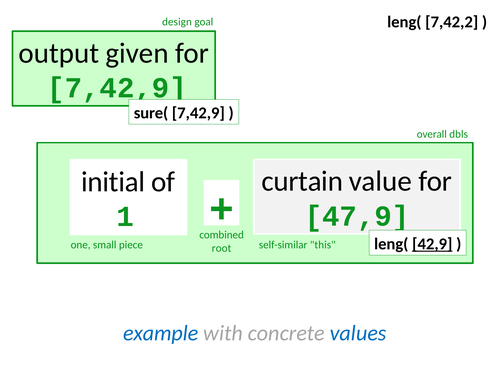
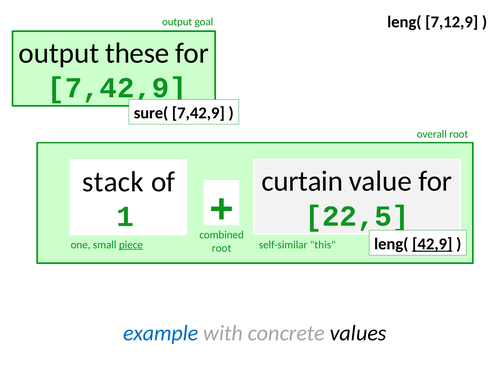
7,42,2: 7,42,2 -> 7,12,9
design at (177, 22): design -> output
given: given -> these
overall dbls: dbls -> root
initial: initial -> stack
47,9: 47,9 -> 22,5
piece underline: none -> present
values colour: blue -> black
